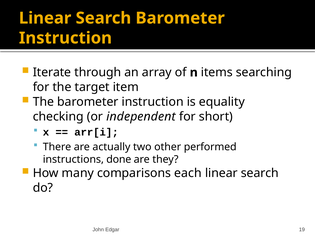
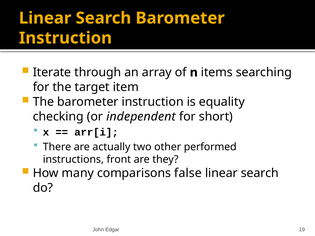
done: done -> front
each: each -> false
